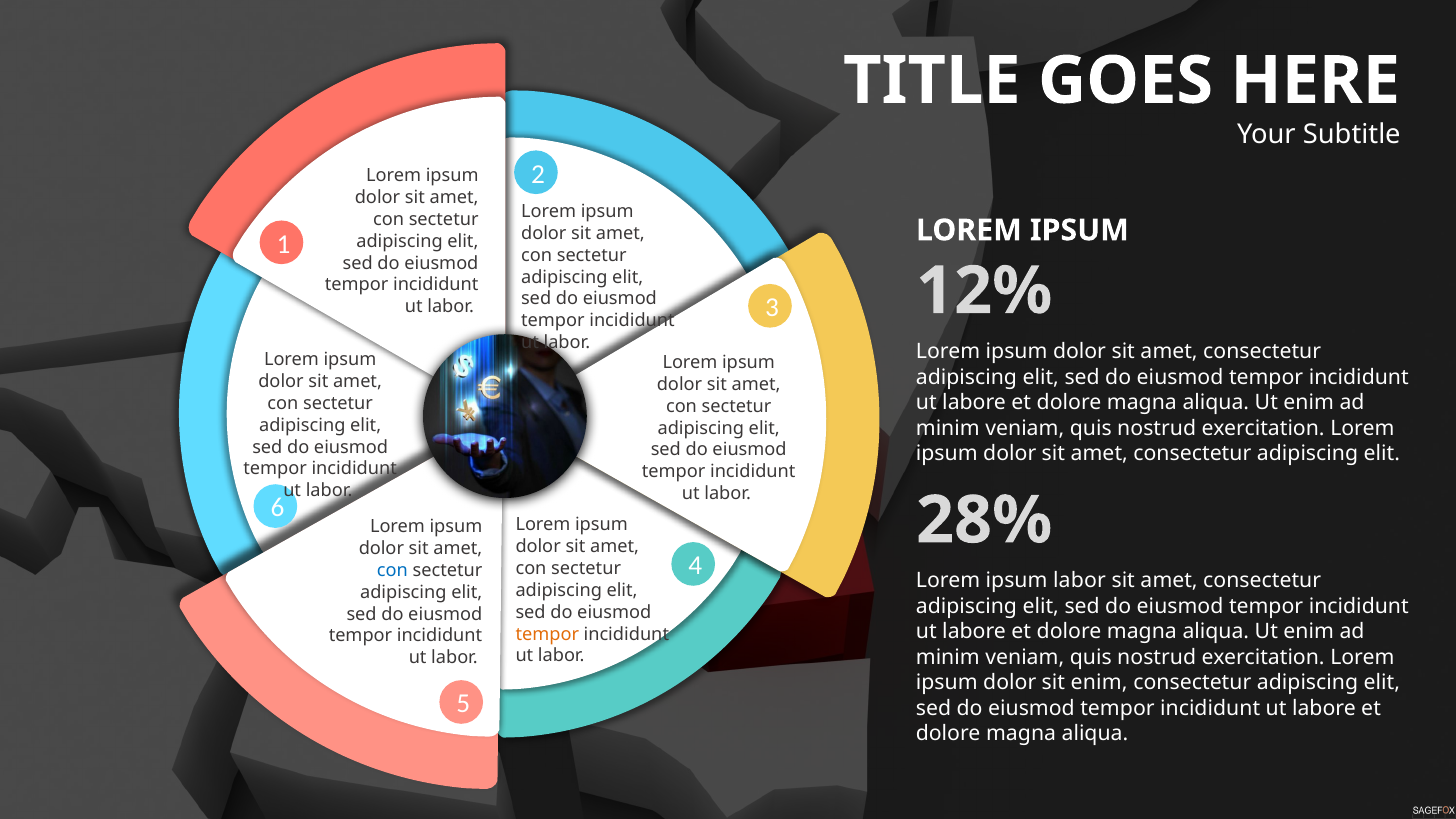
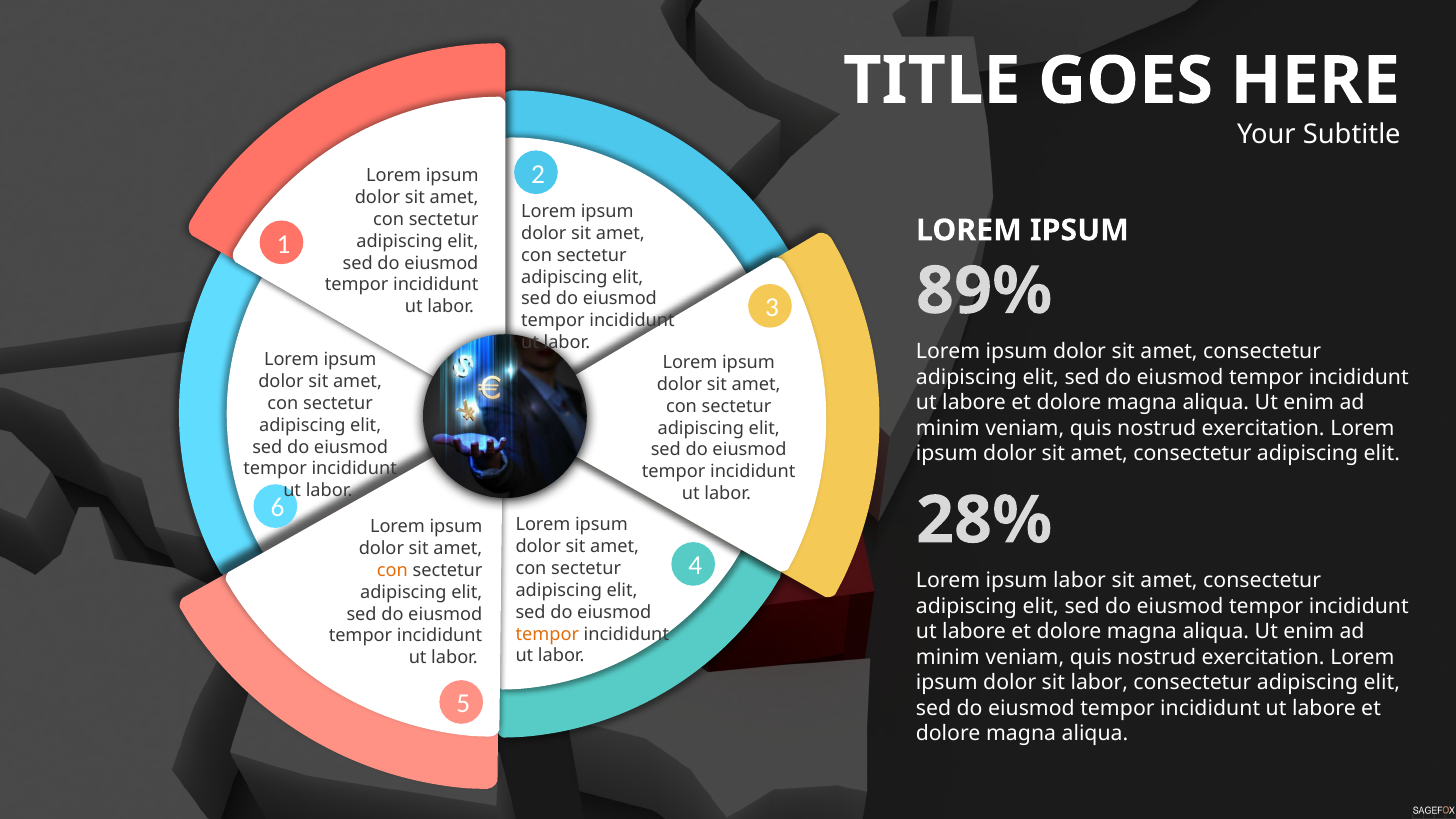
12%: 12% -> 89%
con at (392, 570) colour: blue -> orange
sit enim: enim -> labor
